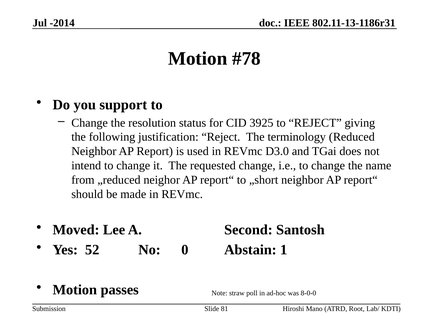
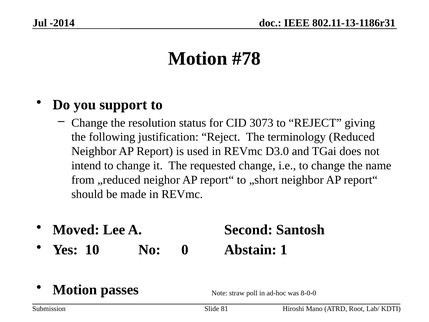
3925: 3925 -> 3073
52: 52 -> 10
